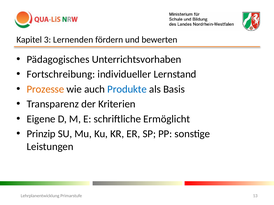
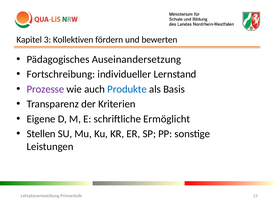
Lernenden: Lernenden -> Kollektiven
Unterrichtsvorhaben: Unterrichtsvorhaben -> Auseinandersetzung
Prozesse colour: orange -> purple
Prinzip: Prinzip -> Stellen
